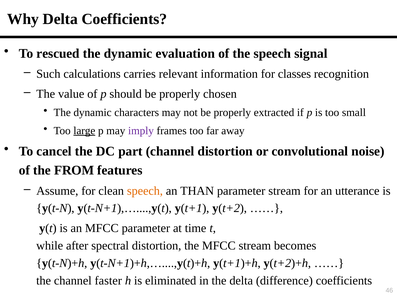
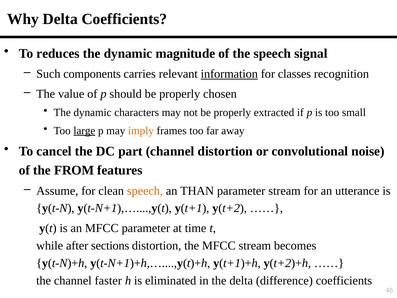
rescued: rescued -> reduces
evaluation: evaluation -> magnitude
calculations: calculations -> components
information underline: none -> present
imply colour: purple -> orange
spectral: spectral -> sections
